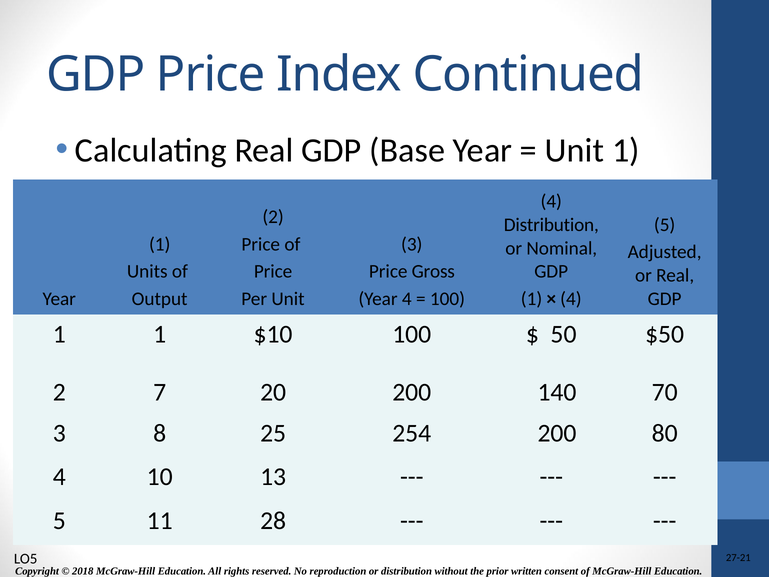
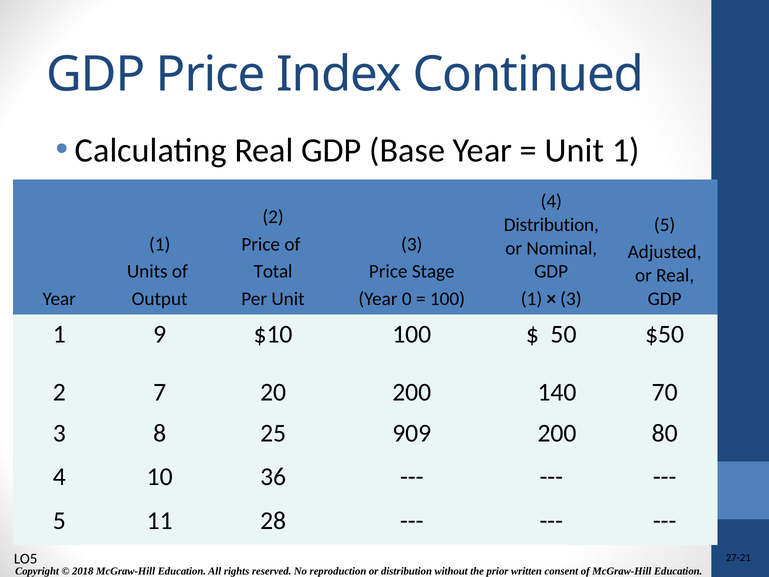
Price at (273, 272): Price -> Total
Gross: Gross -> Stage
Year 4: 4 -> 0
4 at (571, 299): 4 -> 3
1 1: 1 -> 9
254: 254 -> 909
13: 13 -> 36
